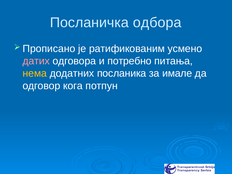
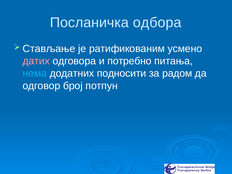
Прописано: Прописано -> Стављање
нема colour: yellow -> light blue
посланика: посланика -> подносити
имале: имале -> радом
кога: кога -> број
